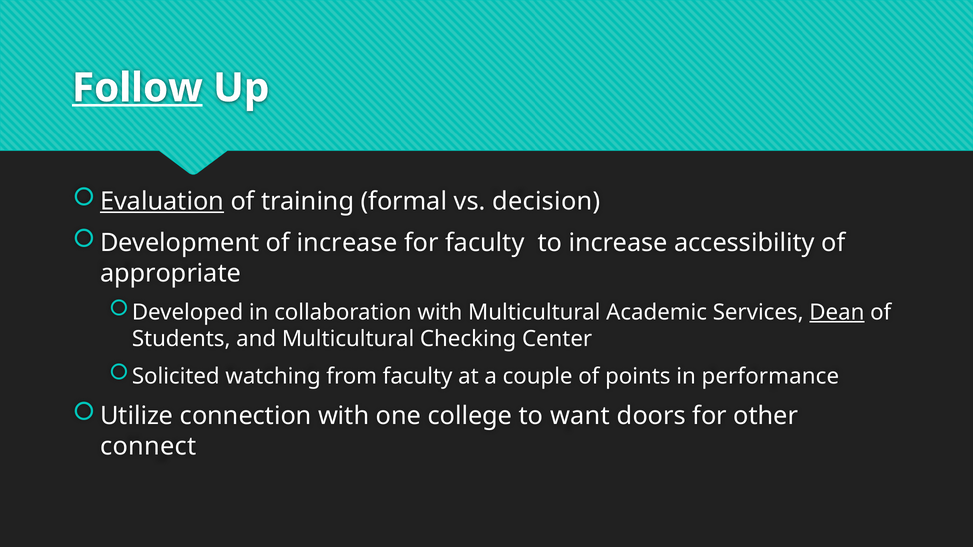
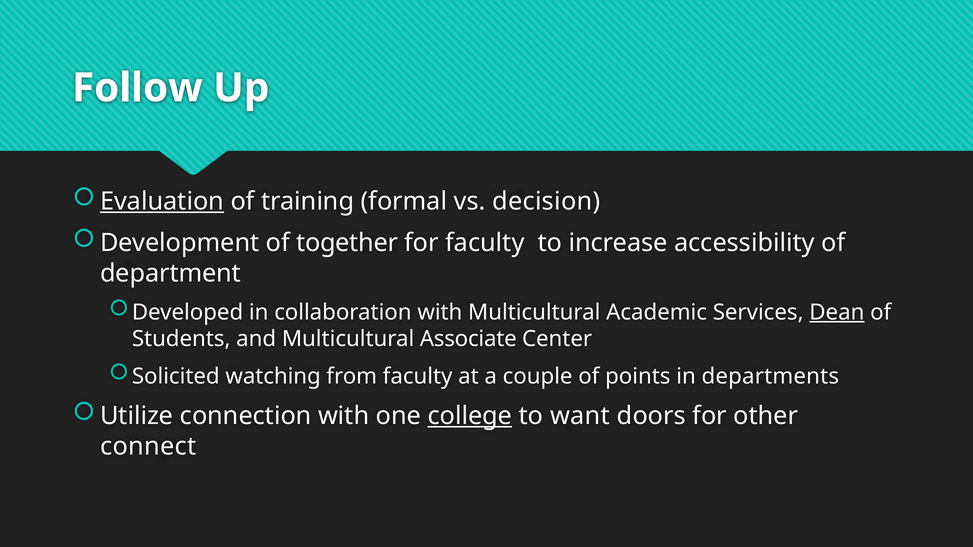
Follow underline: present -> none
of increase: increase -> together
appropriate: appropriate -> department
Checking: Checking -> Associate
performance: performance -> departments
college underline: none -> present
